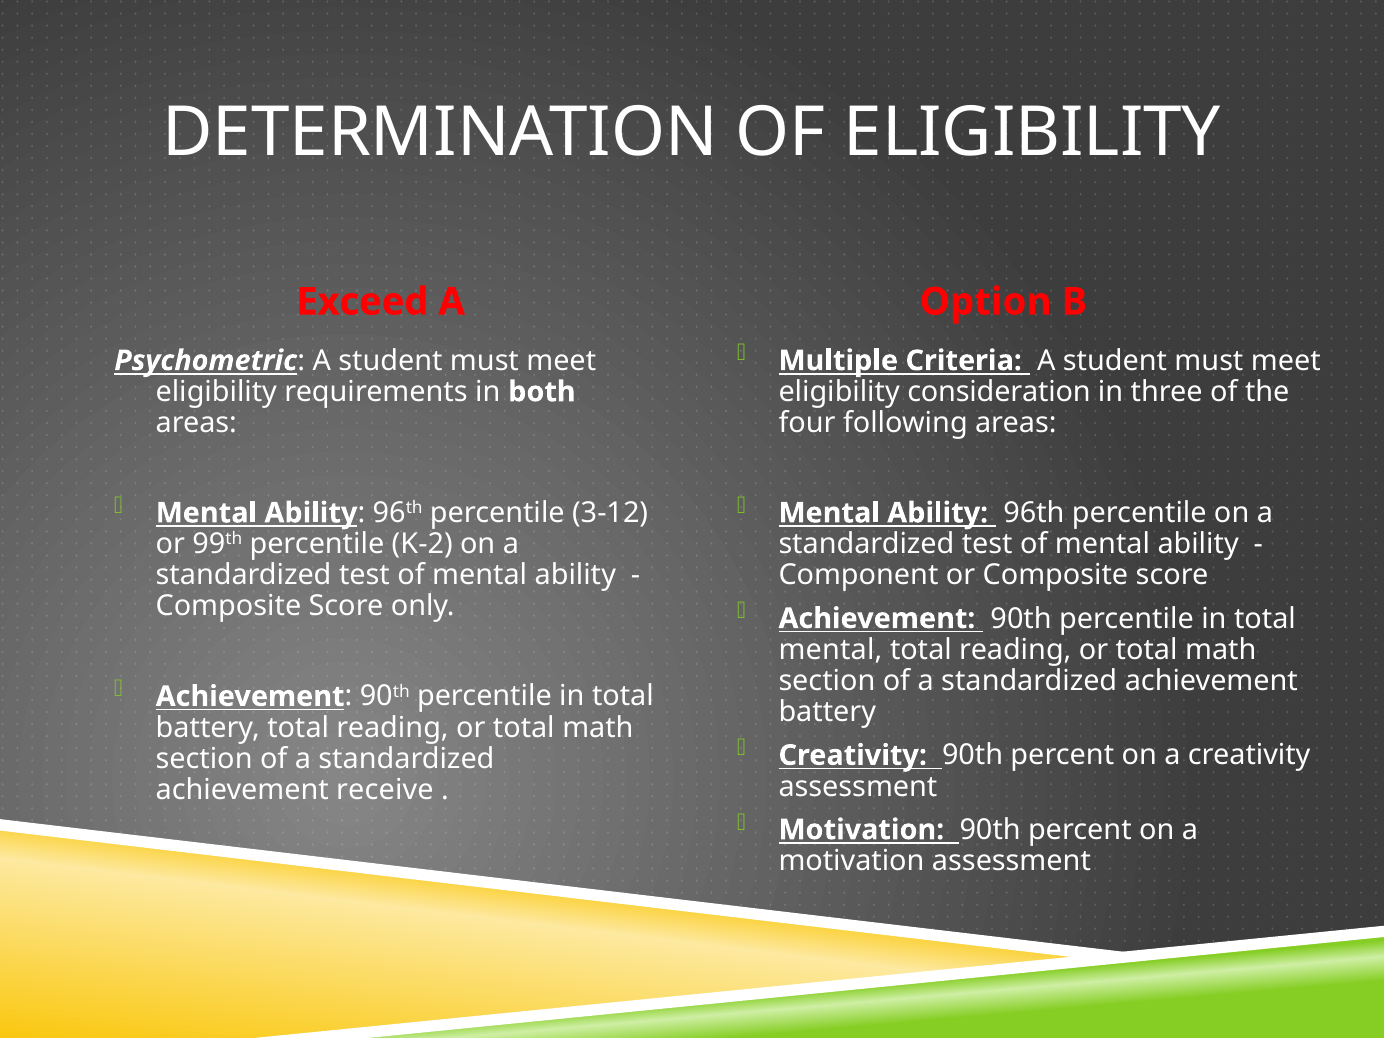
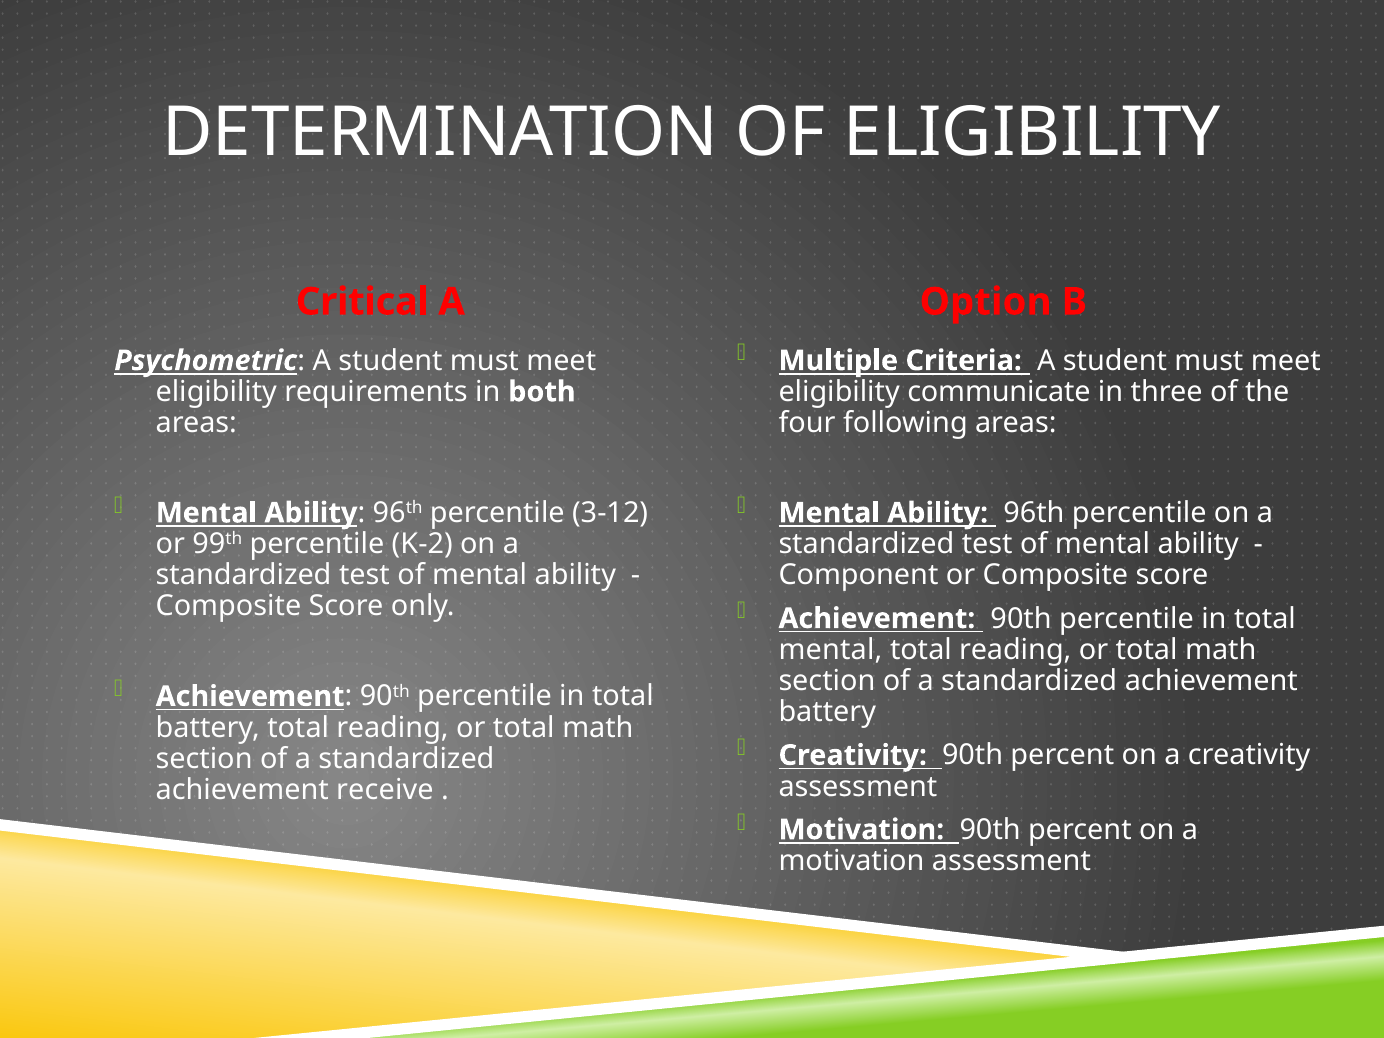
Exceed: Exceed -> Critical
consideration: consideration -> communicate
